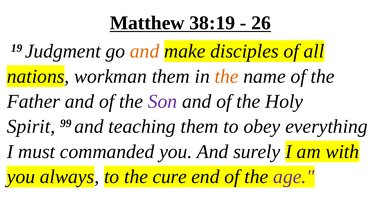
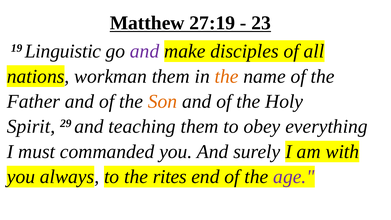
38:19: 38:19 -> 27:19
26: 26 -> 23
Judgment: Judgment -> Linguistic
and at (145, 51) colour: orange -> purple
Son colour: purple -> orange
99: 99 -> 29
cure: cure -> rites
